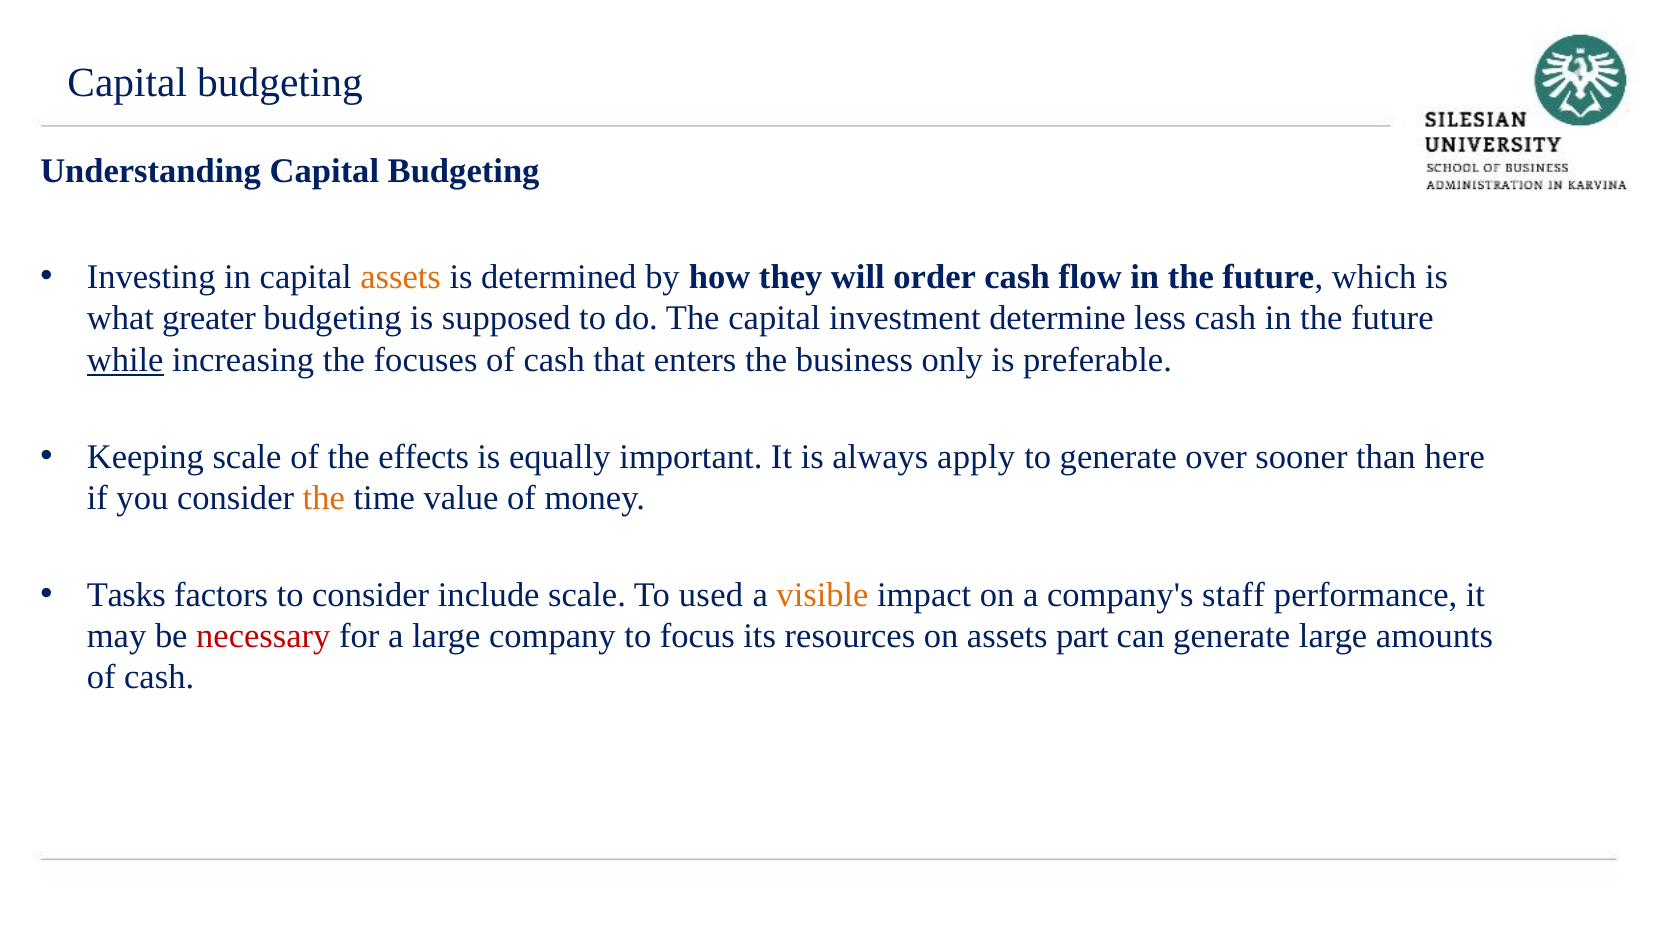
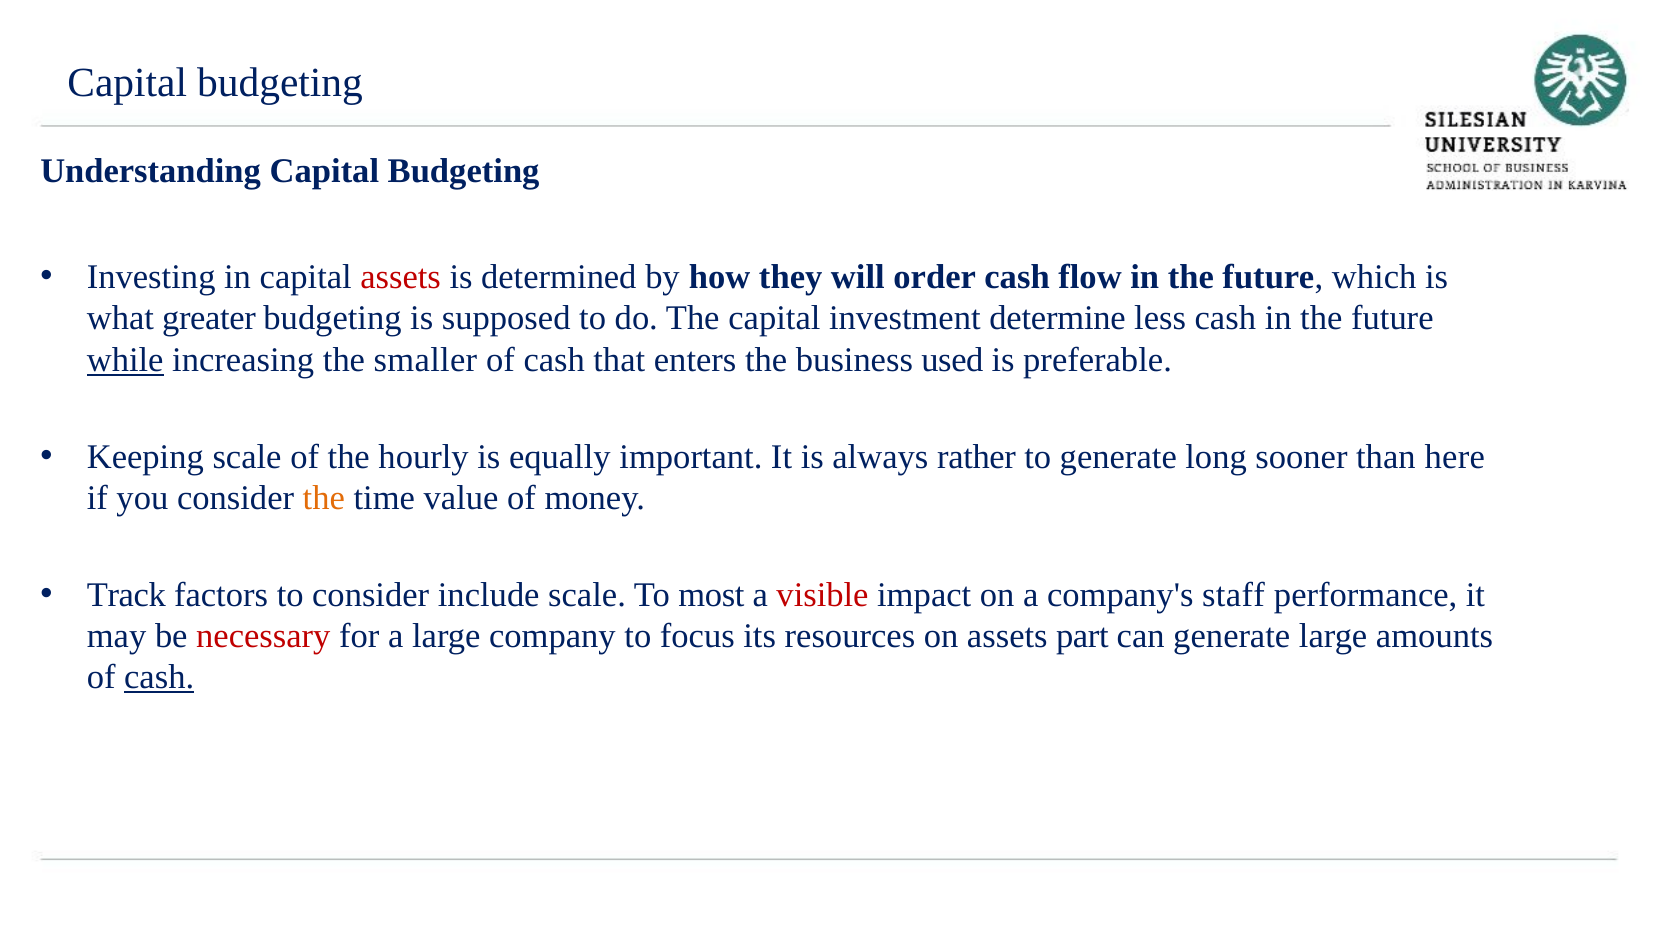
assets at (401, 277) colour: orange -> red
focuses: focuses -> smaller
only: only -> used
effects: effects -> hourly
apply: apply -> rather
over: over -> long
Tasks: Tasks -> Track
used: used -> most
visible colour: orange -> red
cash at (159, 678) underline: none -> present
